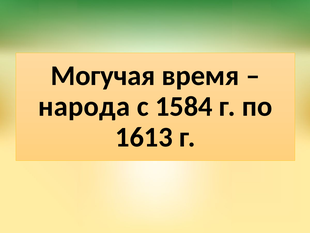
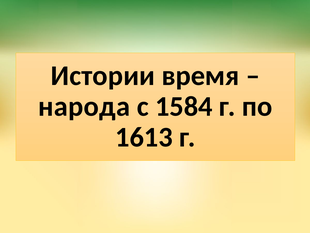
Могучая: Могучая -> Истории
